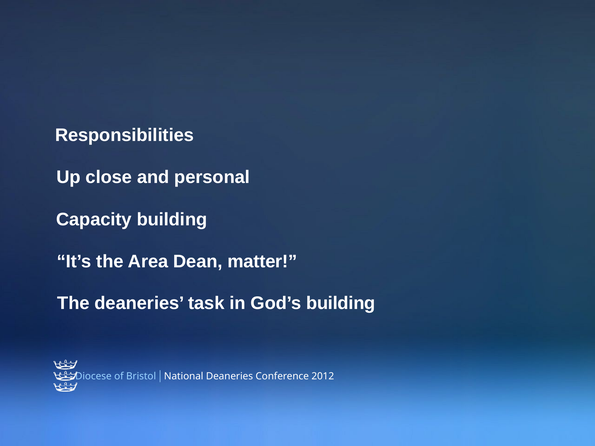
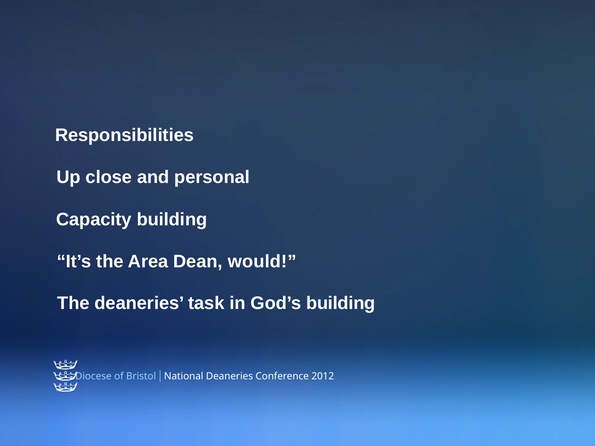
matter: matter -> would
